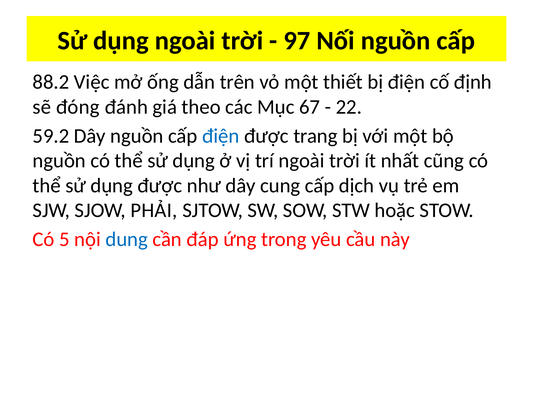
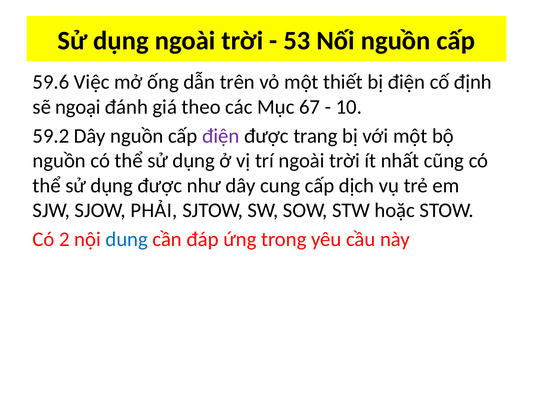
97: 97 -> 53
88.2: 88.2 -> 59.6
đóng: đóng -> ngoại
22: 22 -> 10
điện at (221, 136) colour: blue -> purple
5: 5 -> 2
